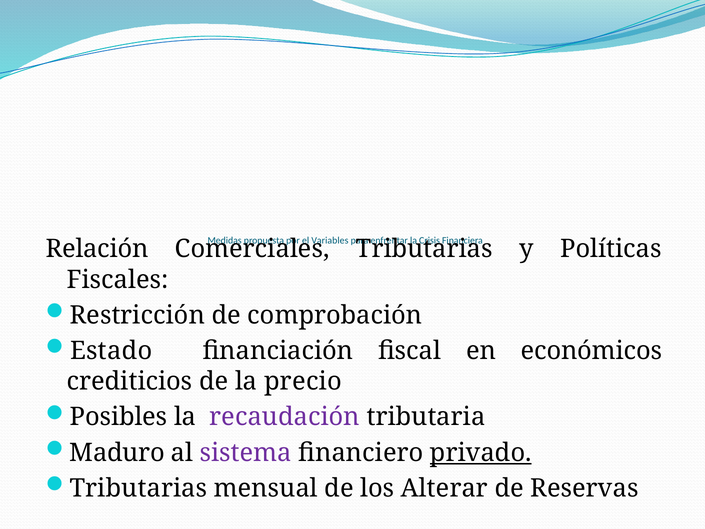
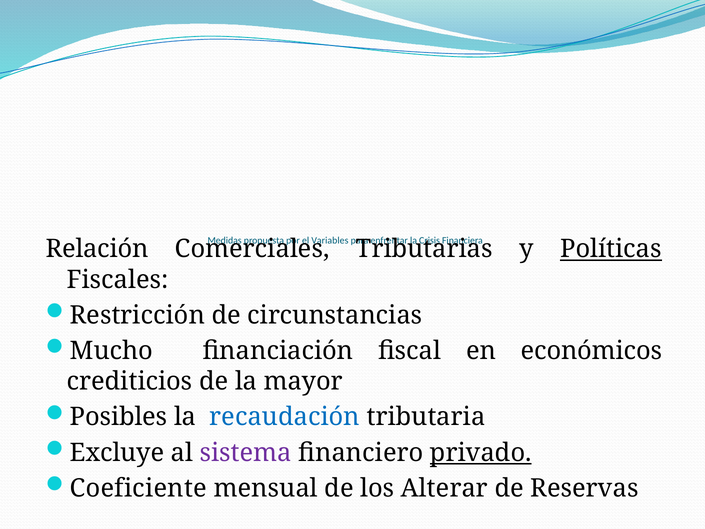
Políticas underline: none -> present
comprobación: comprobación -> circunstancias
Estado: Estado -> Mucho
precio: precio -> mayor
recaudación colour: purple -> blue
Maduro: Maduro -> Excluye
Tributarias at (138, 488): Tributarias -> Coeficiente
